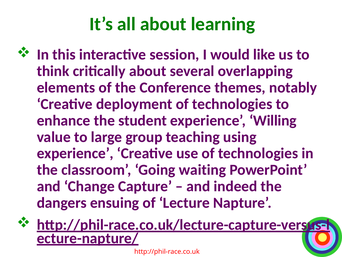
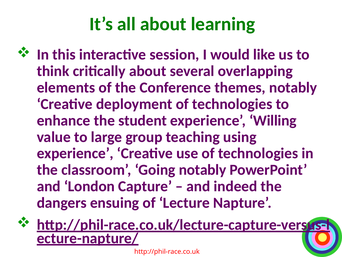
Going waiting: waiting -> notably
Change: Change -> London
